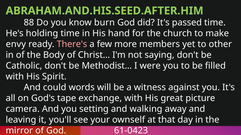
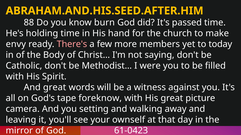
ABRAHAM.AND.HIS.SEED.AFTER.HIM colour: light green -> yellow
other: other -> today
And could: could -> great
exchange: exchange -> foreknow
